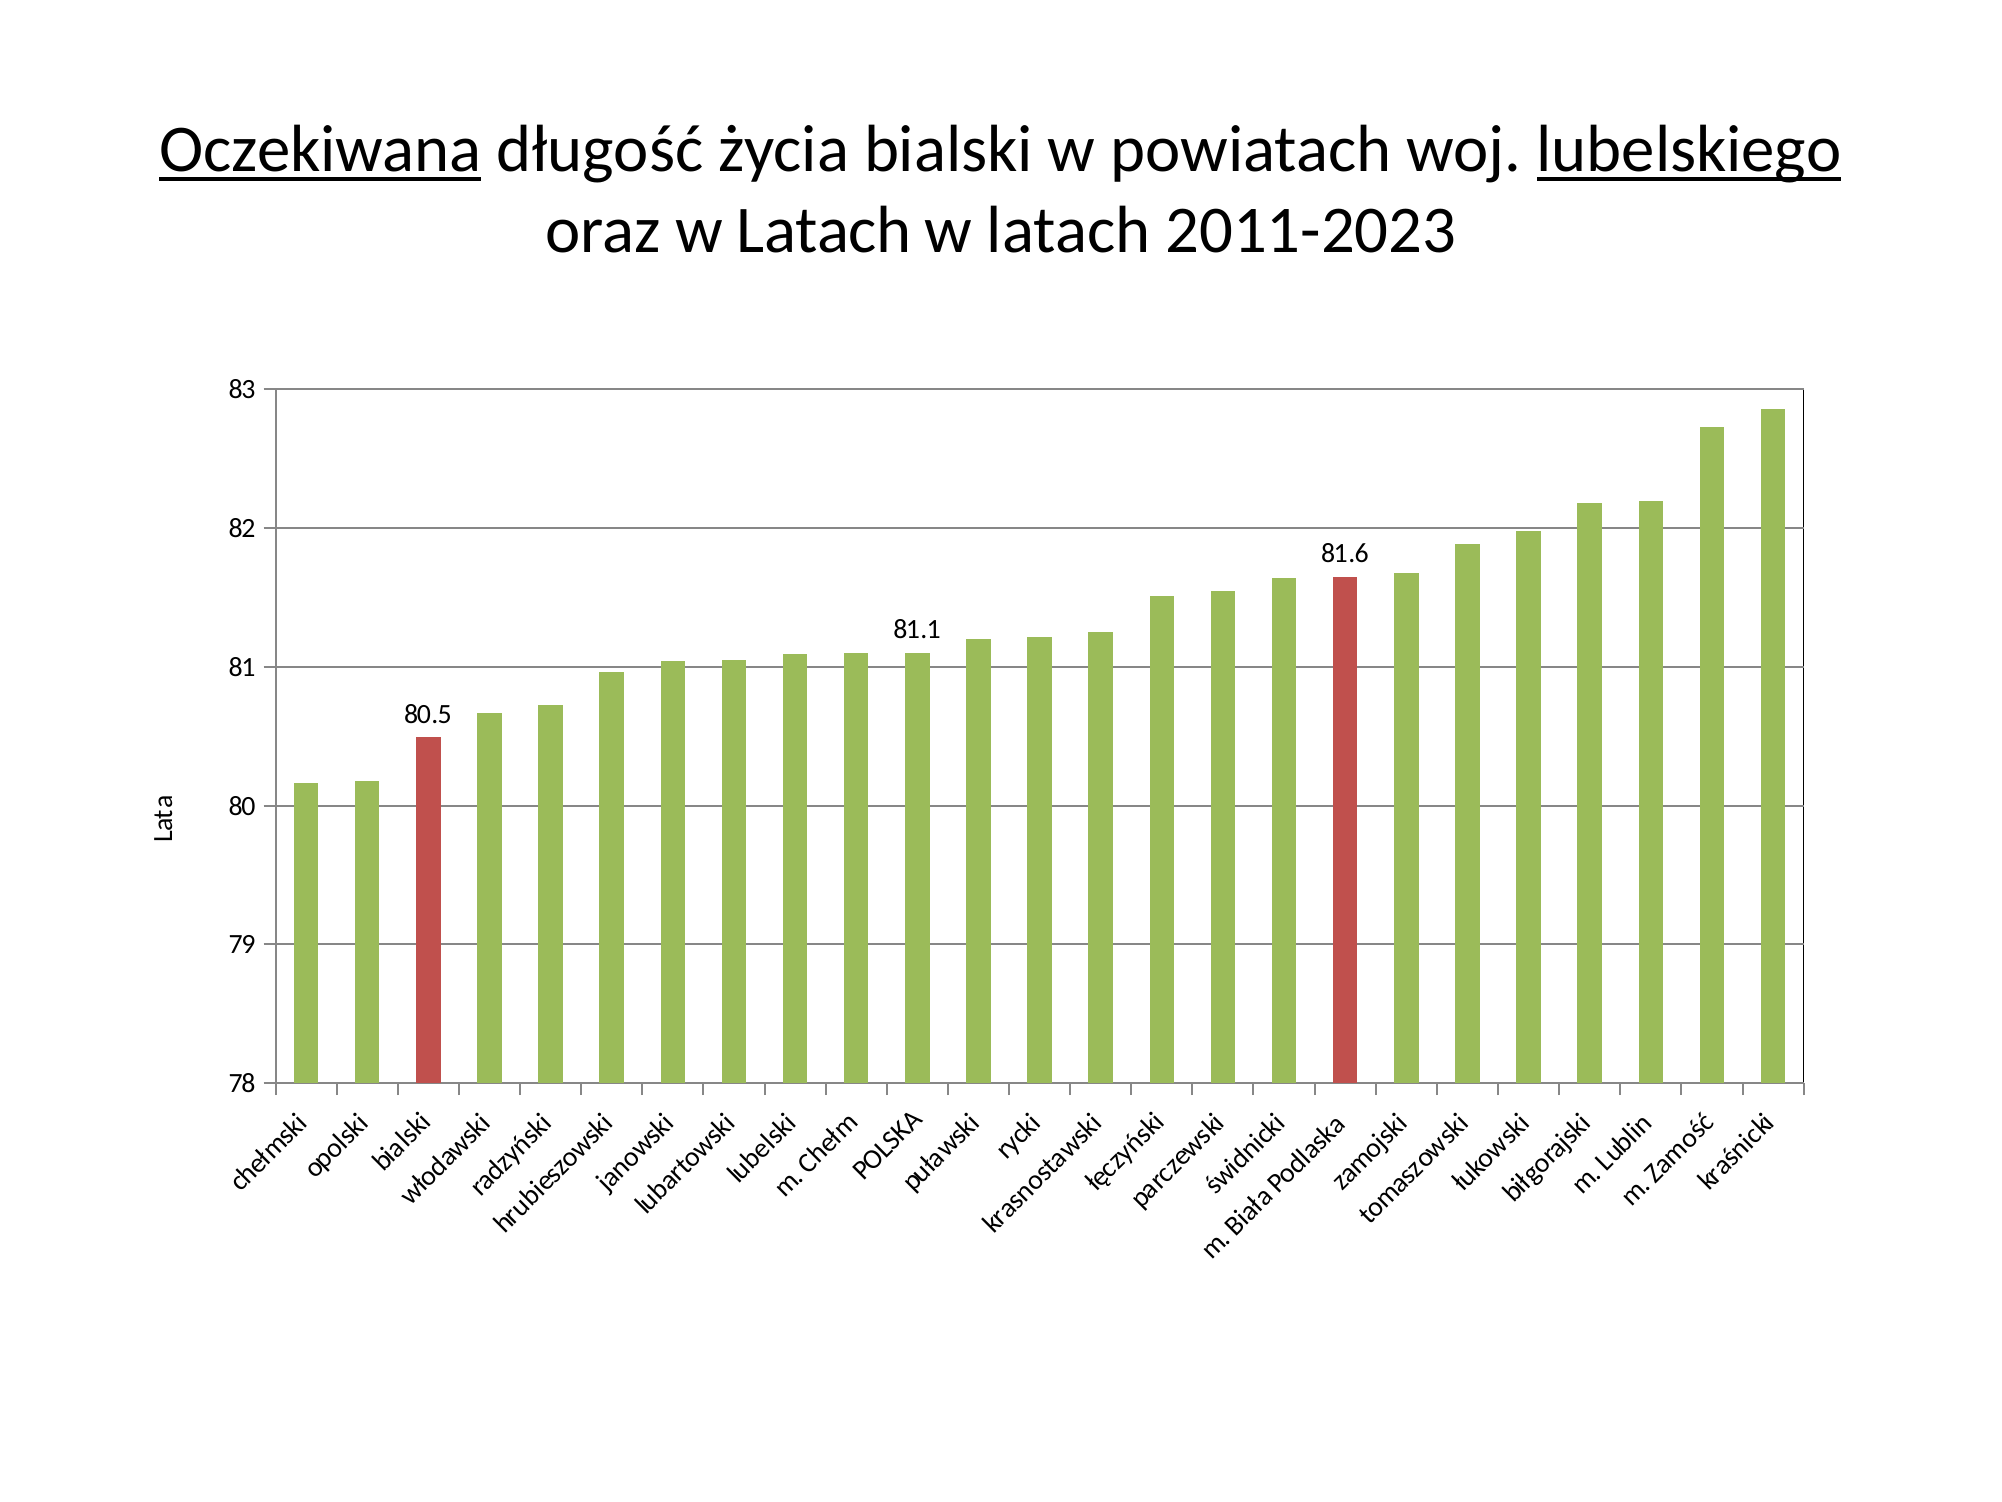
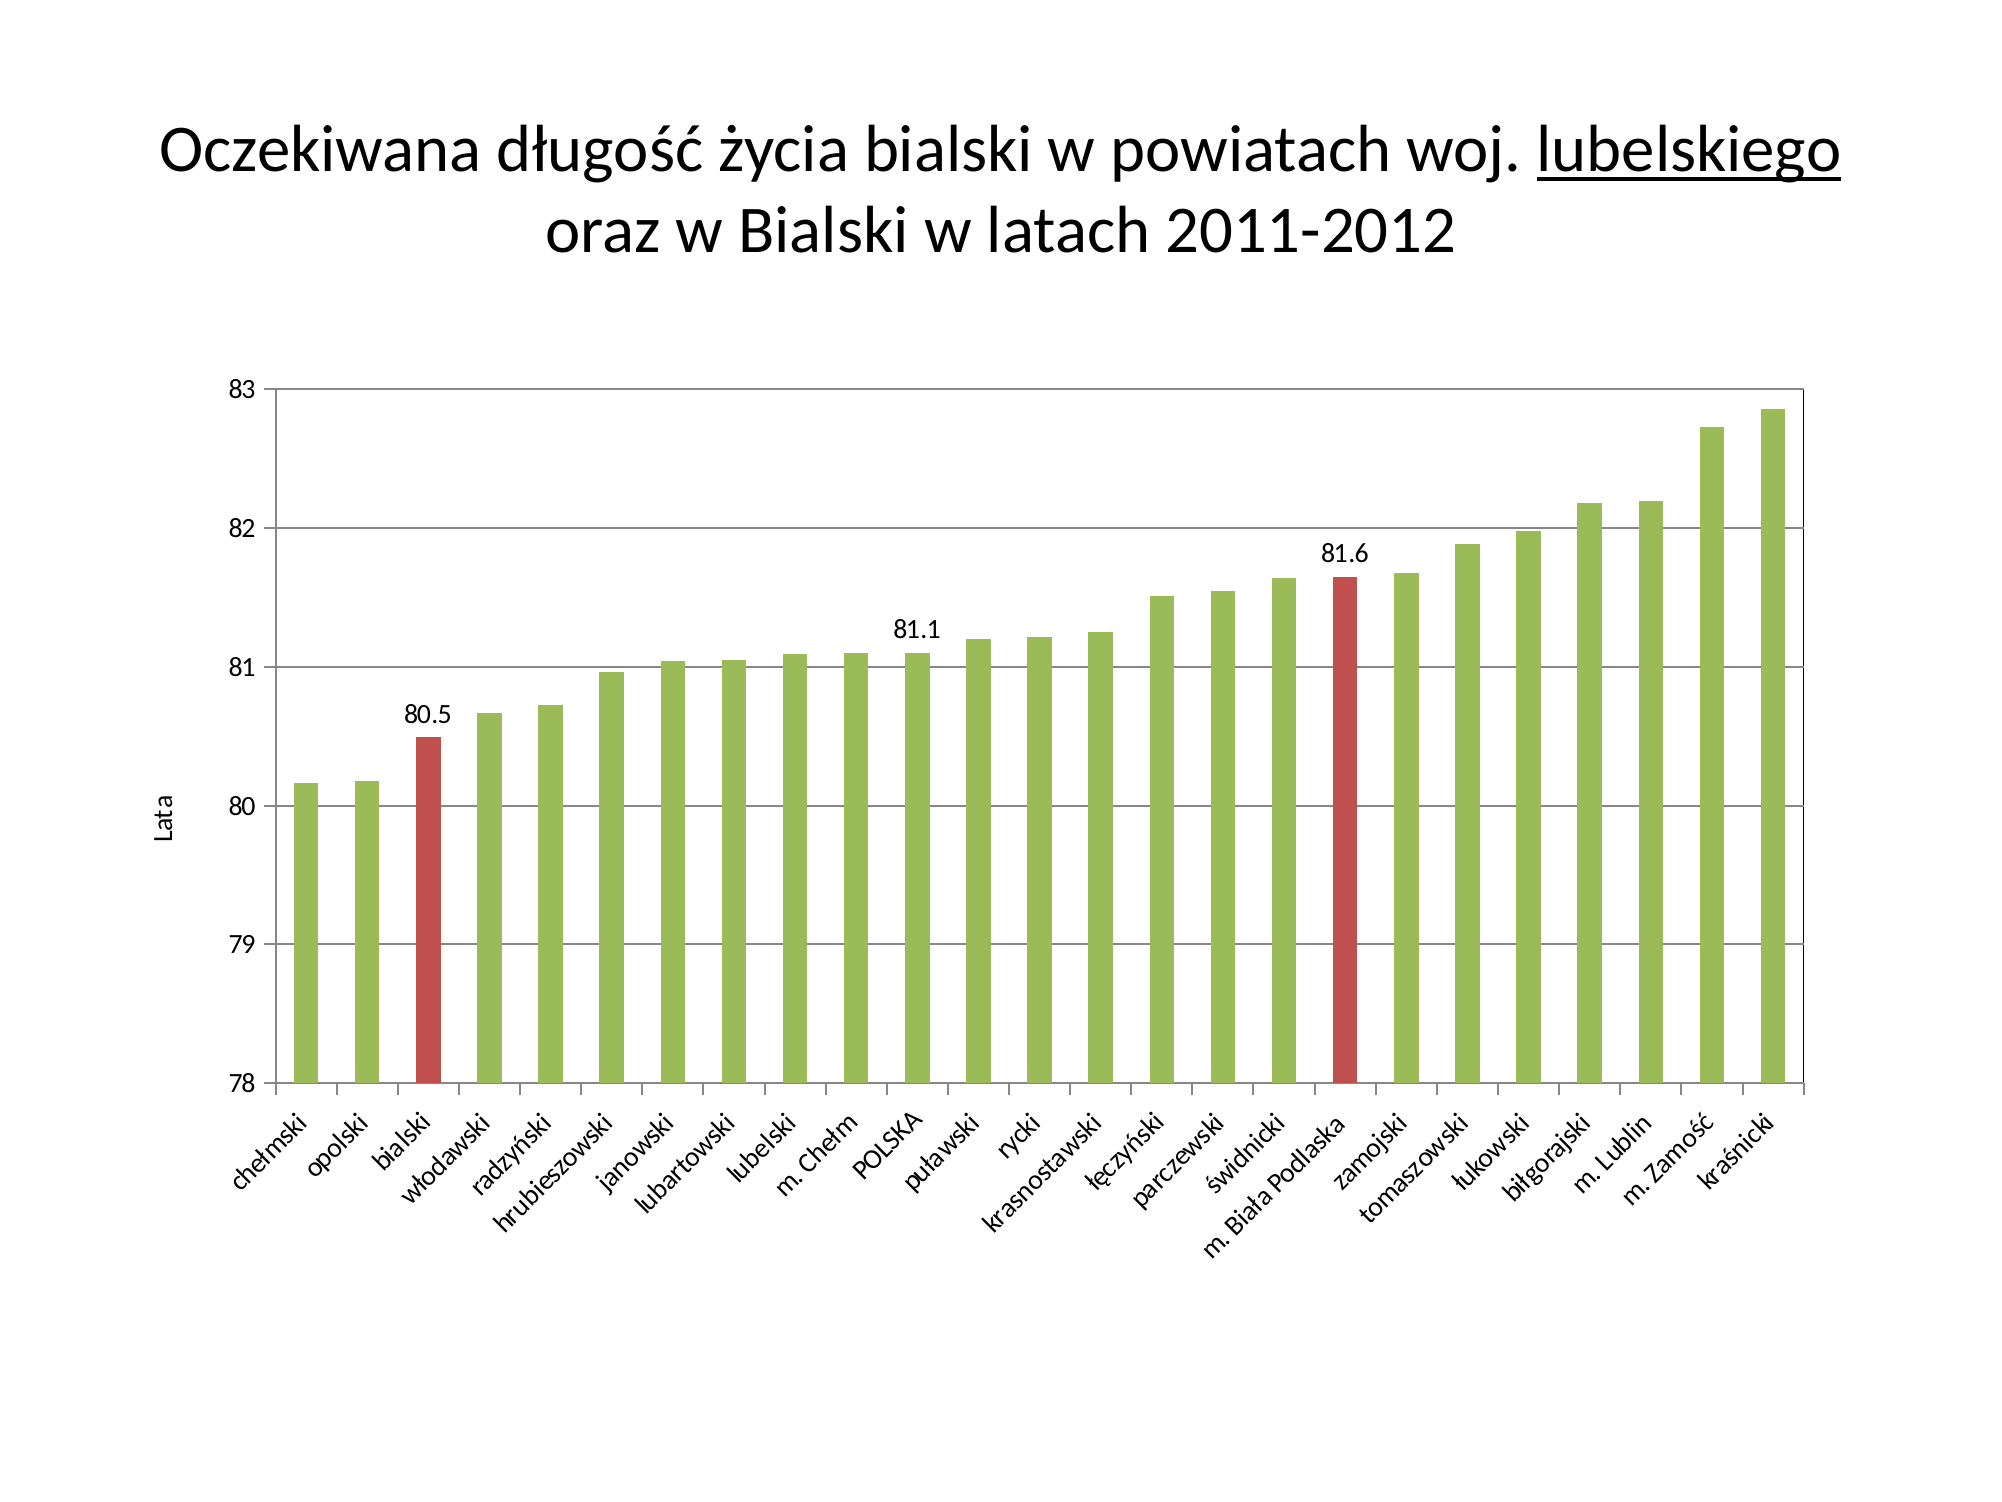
Oczekiwana underline: present -> none
oraz w Latach: Latach -> Bialski
2011-2023: 2011-2023 -> 2011-2012
